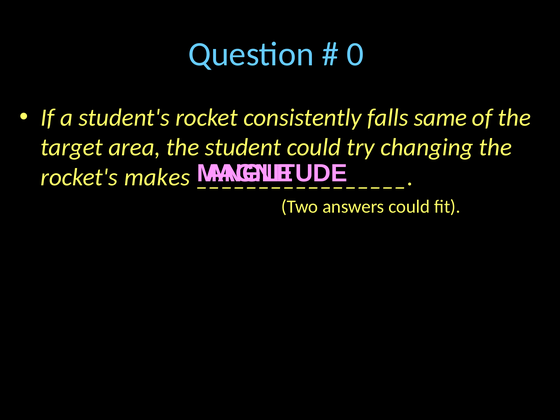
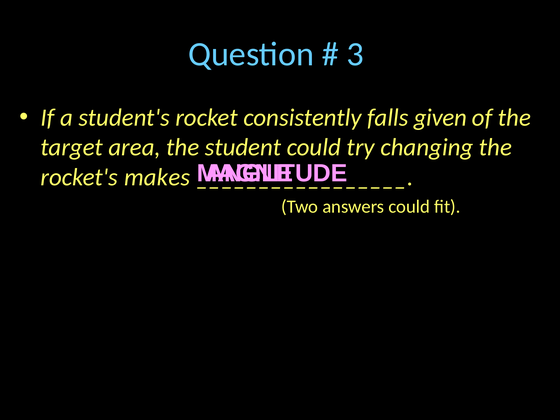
0: 0 -> 3
same: same -> given
